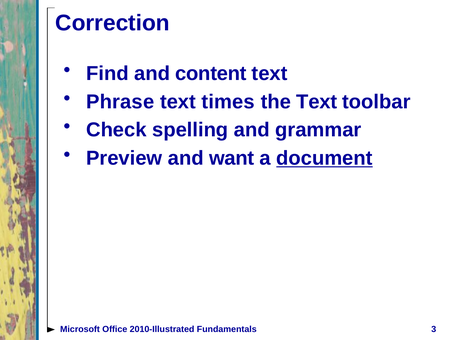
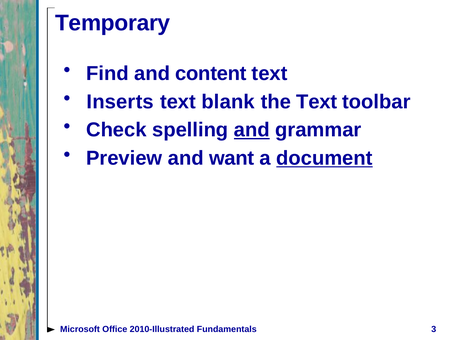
Correction: Correction -> Temporary
Phrase: Phrase -> Inserts
times: times -> blank
and at (252, 130) underline: none -> present
